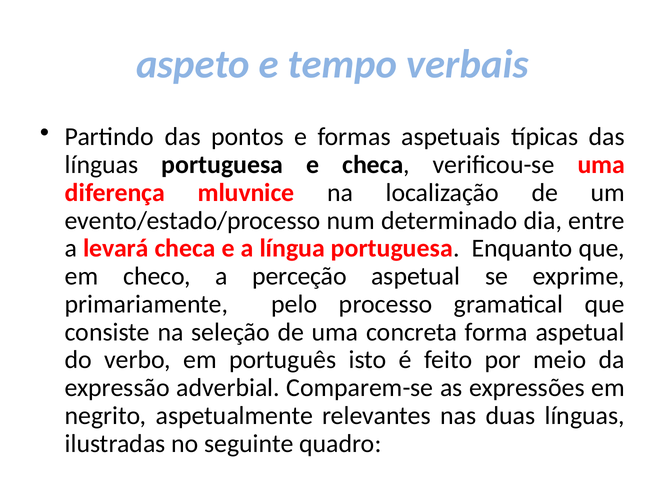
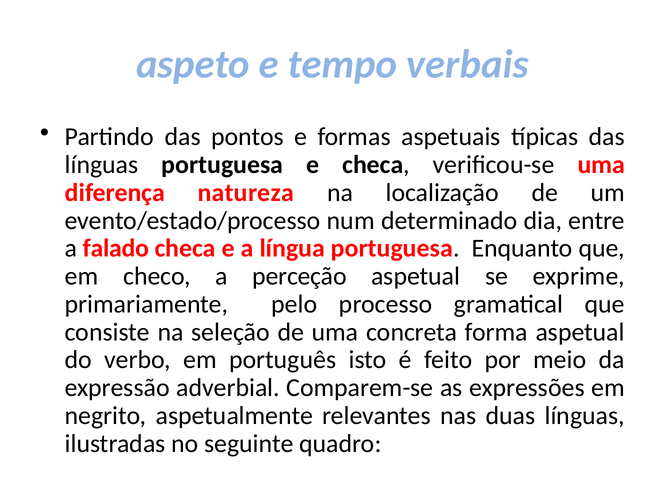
mluvnice: mluvnice -> natureza
levará: levará -> falado
